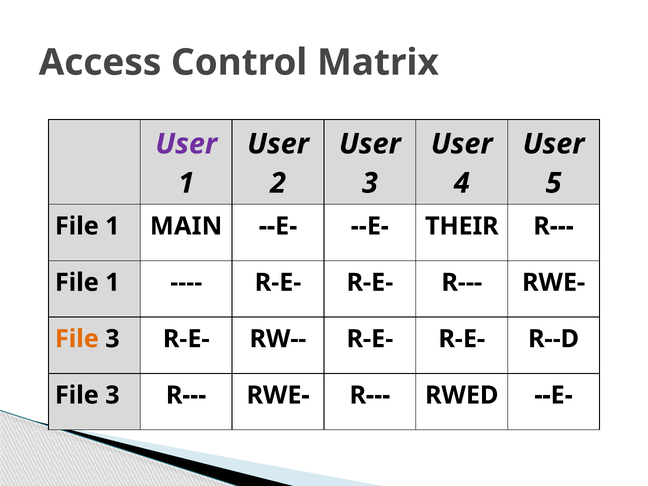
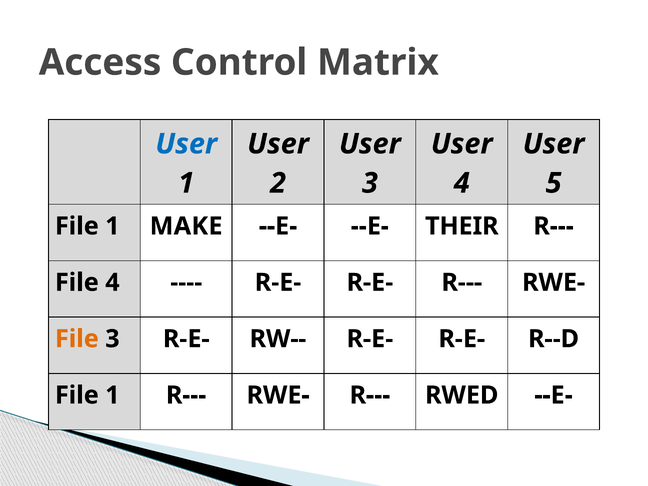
User at (186, 144) colour: purple -> blue
MAIN: MAIN -> MAKE
1 at (112, 283): 1 -> 4
3 at (112, 395): 3 -> 1
